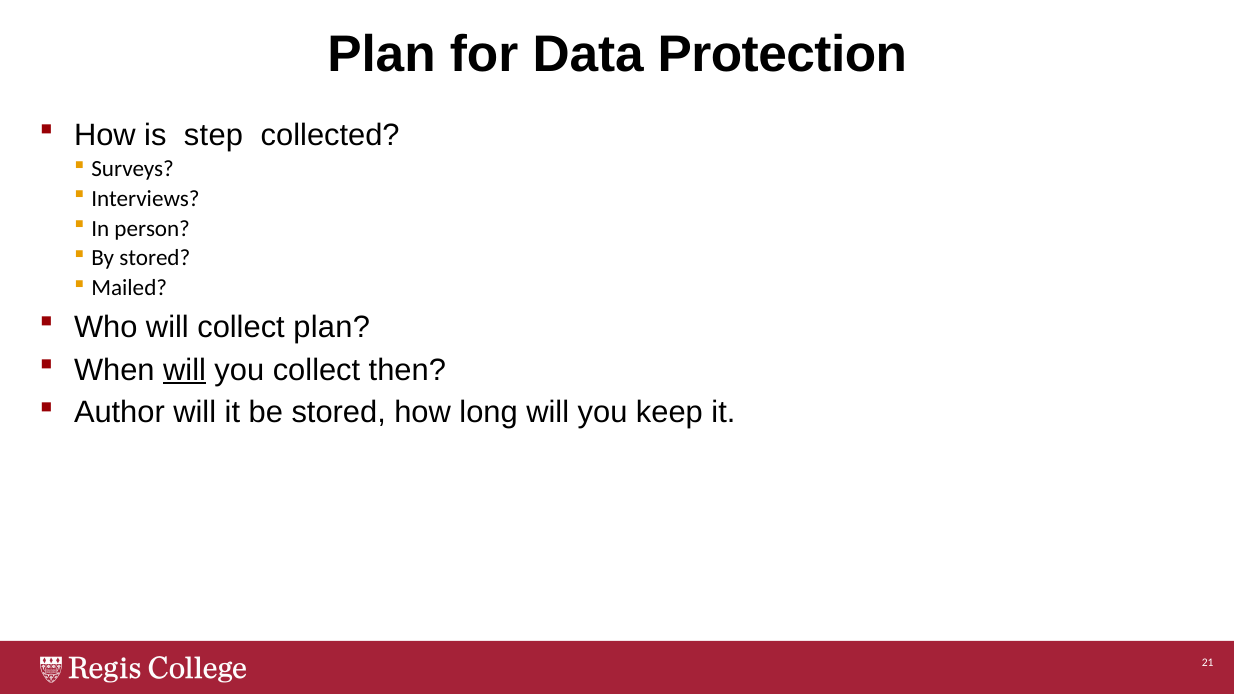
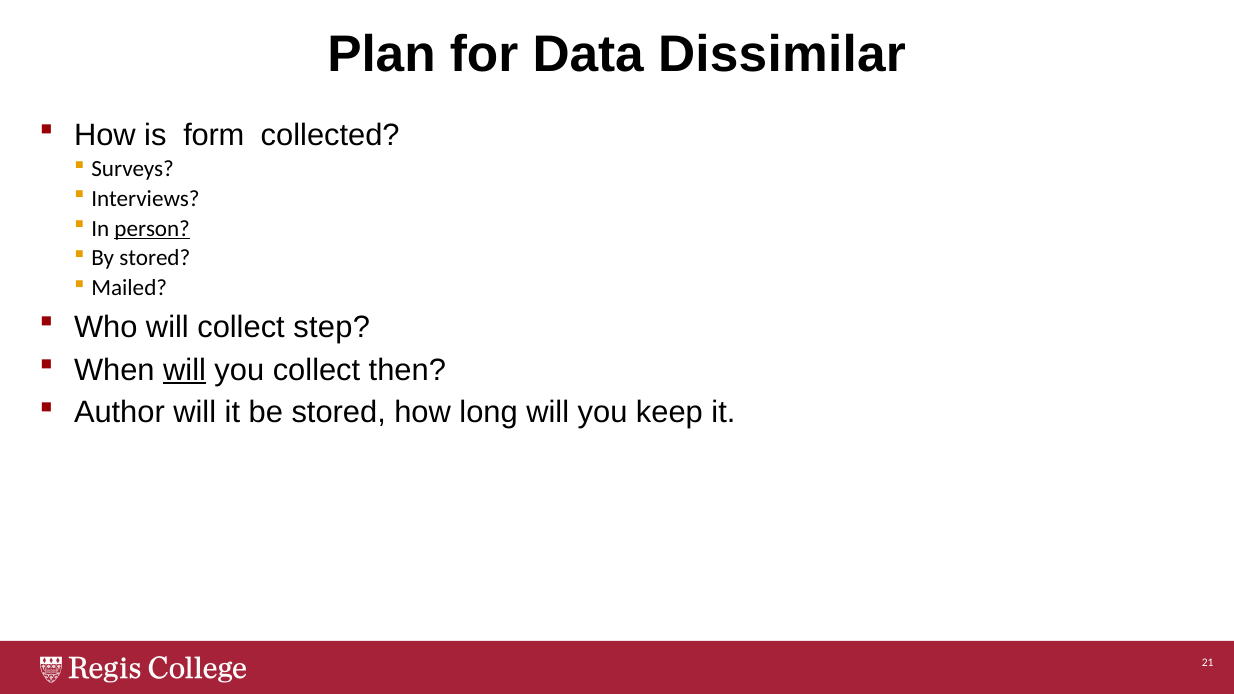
Protection: Protection -> Dissimilar
step: step -> form
person underline: none -> present
collect plan: plan -> step
